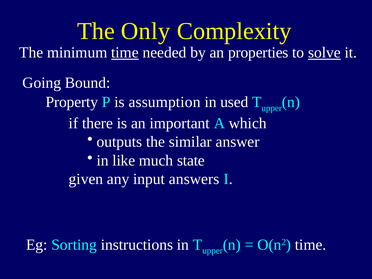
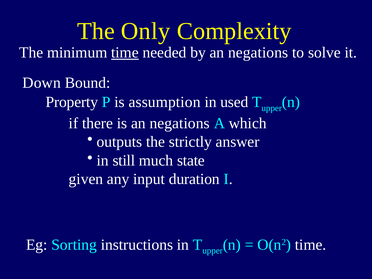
by an properties: properties -> negations
solve underline: present -> none
Going: Going -> Down
is an important: important -> negations
similar: similar -> strictly
like: like -> still
answers: answers -> duration
